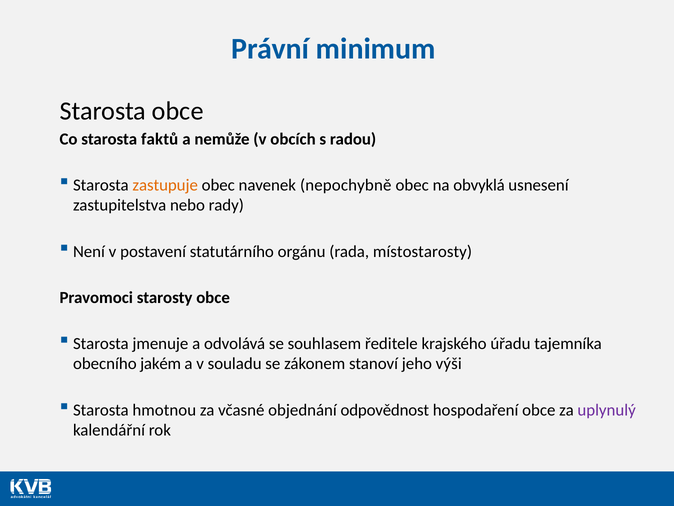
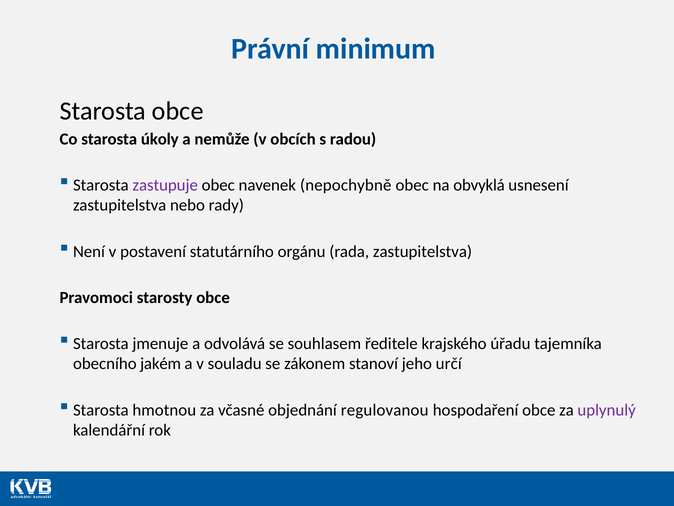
faktů: faktů -> úkoly
zastupuje colour: orange -> purple
rada místostarosty: místostarosty -> zastupitelstva
výši: výši -> určí
odpovědnost: odpovědnost -> regulovanou
